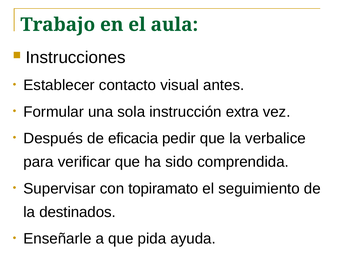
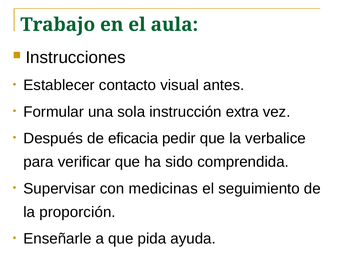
topiramato: topiramato -> medicinas
destinados: destinados -> proporción
